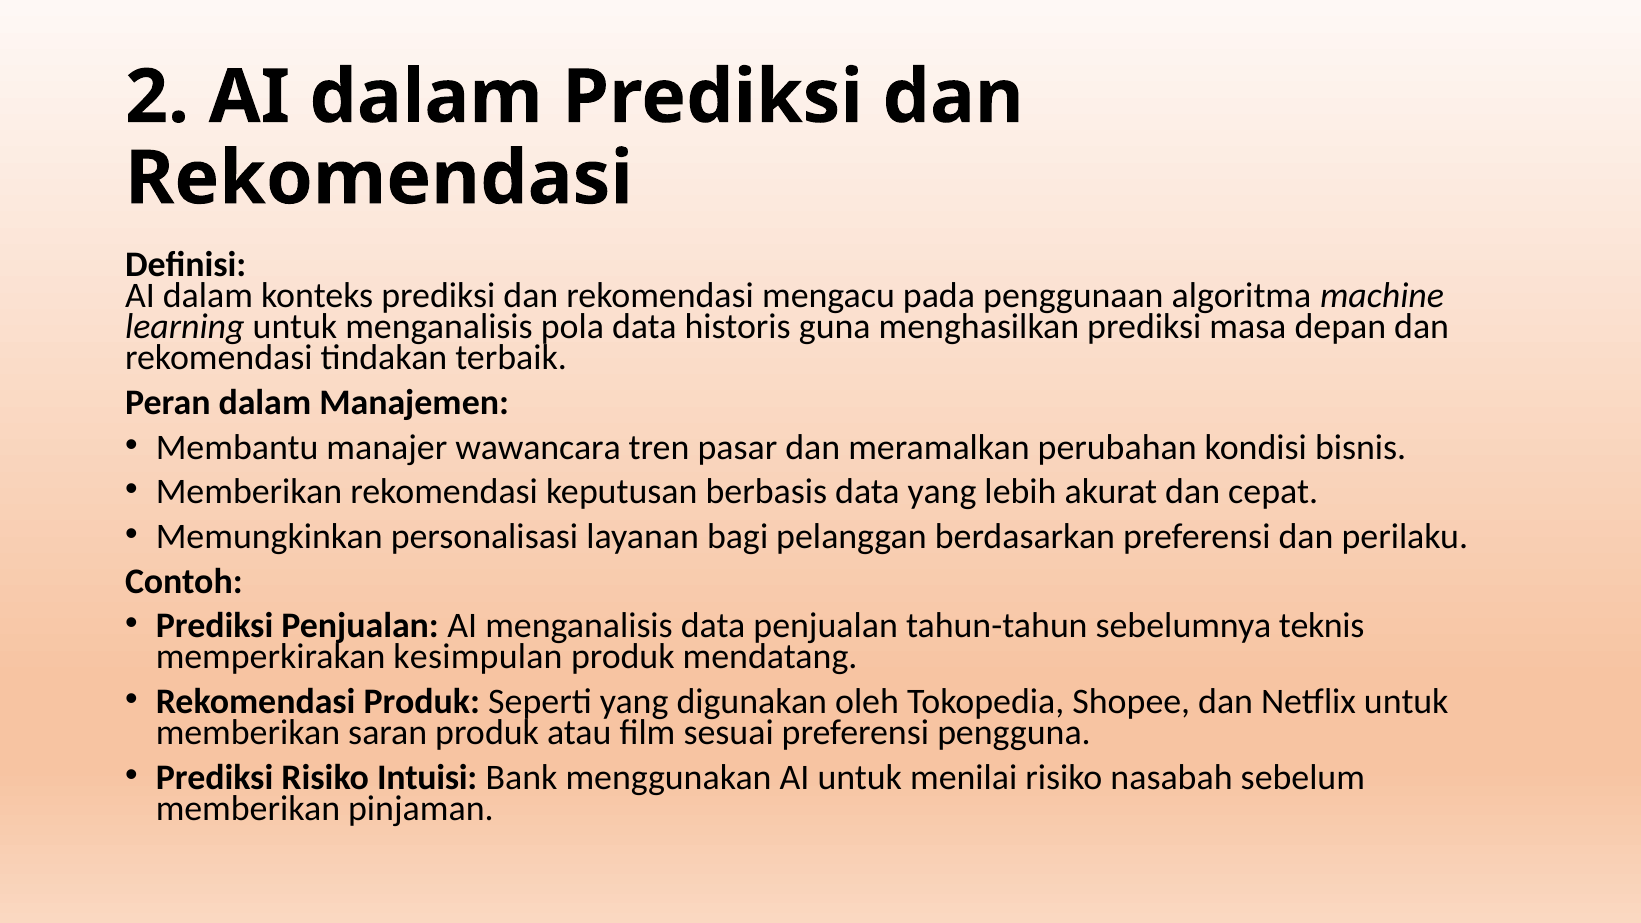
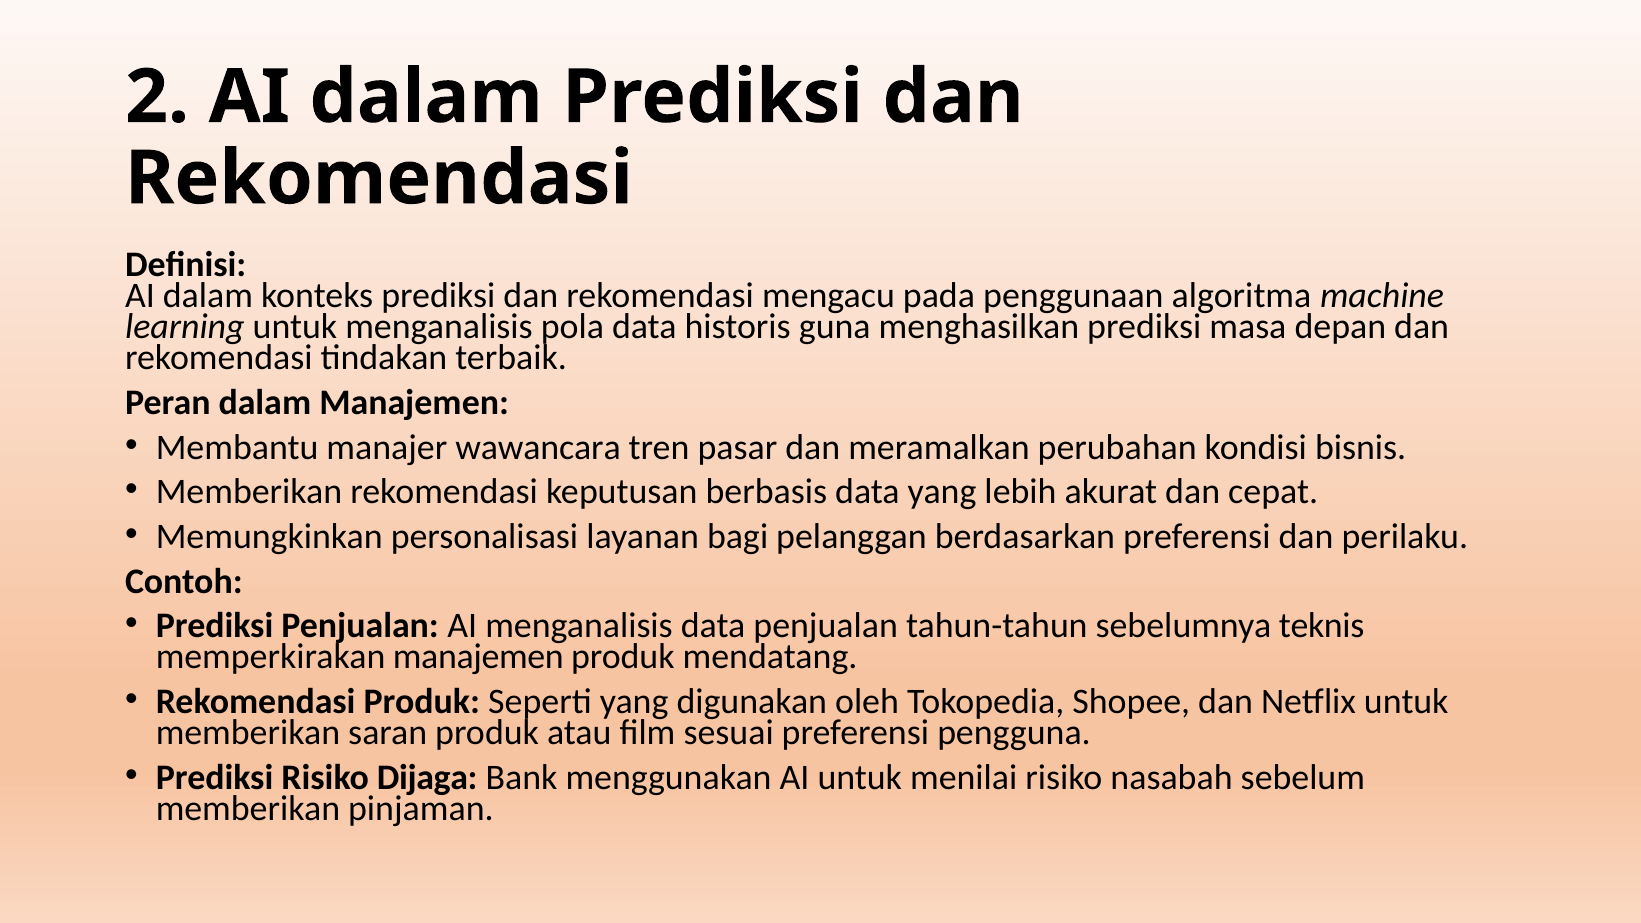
memperkirakan kesimpulan: kesimpulan -> manajemen
Intuisi: Intuisi -> Dijaga
